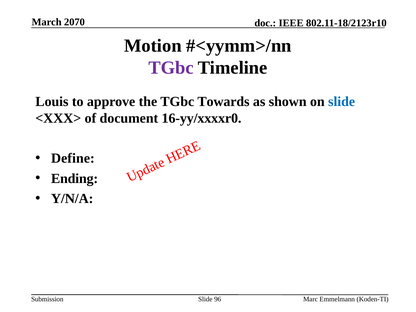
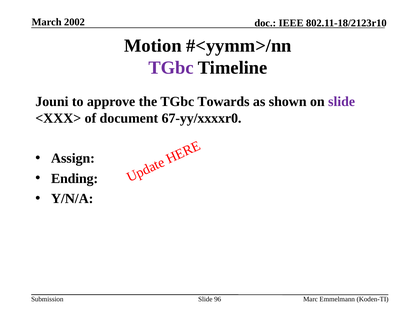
2070: 2070 -> 2002
Louis: Louis -> Jouni
slide at (342, 102) colour: blue -> purple
16-yy/xxxxr0: 16-yy/xxxxr0 -> 67-yy/xxxxr0
Define: Define -> Assign
